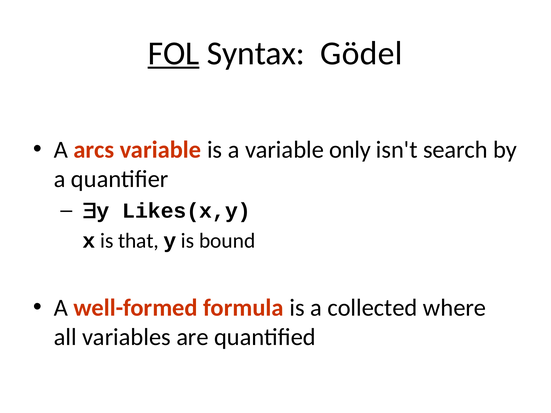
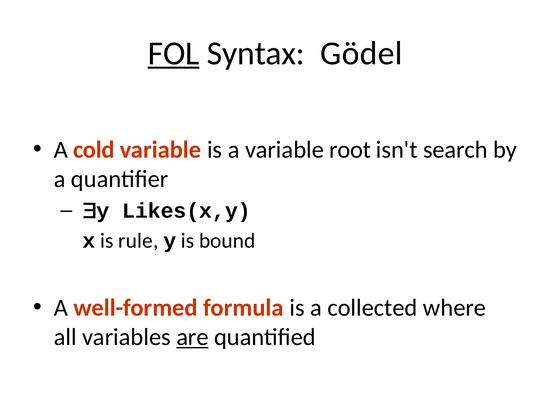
arcs: arcs -> cold
only: only -> root
that: that -> rule
are underline: none -> present
